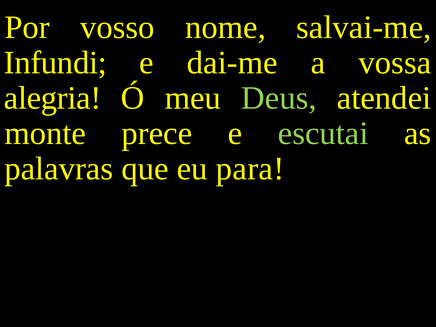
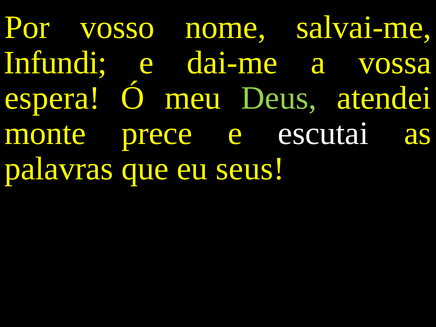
alegria: alegria -> espera
escutai colour: light green -> white
para: para -> seus
